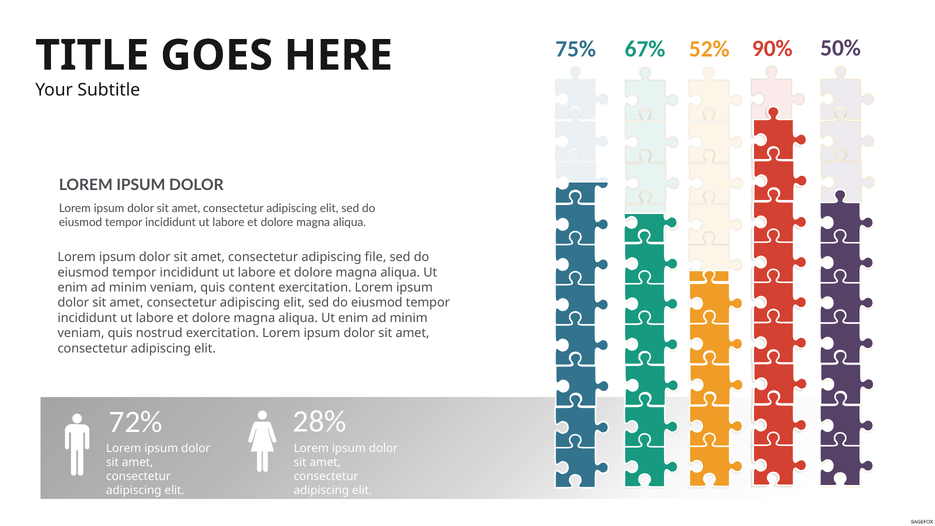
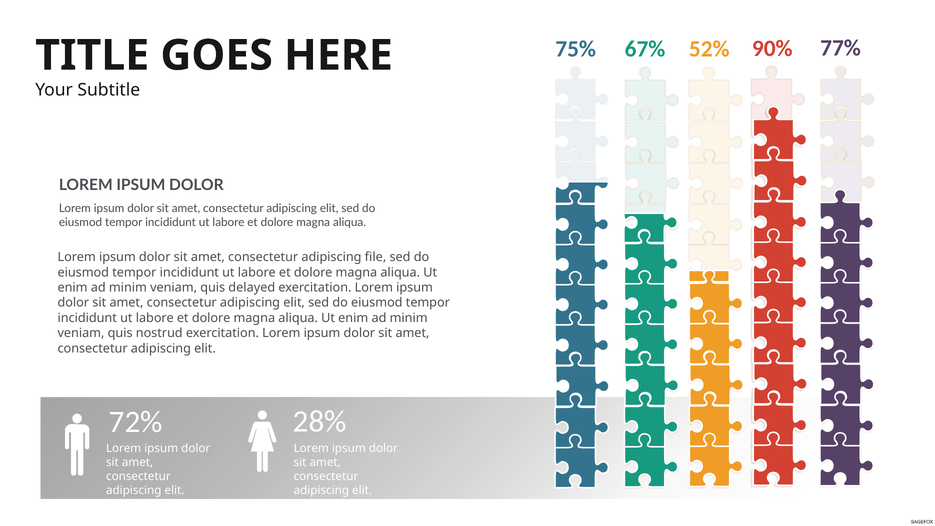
50%: 50% -> 77%
content: content -> delayed
